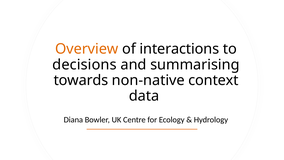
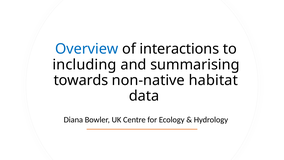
Overview colour: orange -> blue
decisions: decisions -> including
context: context -> habitat
